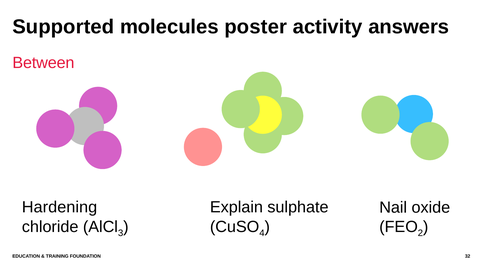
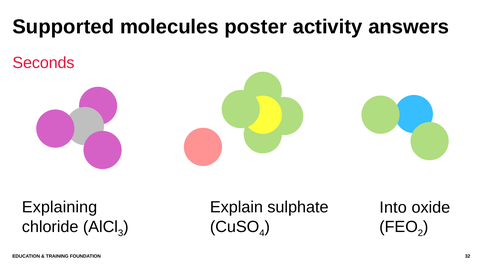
Between: Between -> Seconds
Hardening: Hardening -> Explaining
Nail: Nail -> Into
